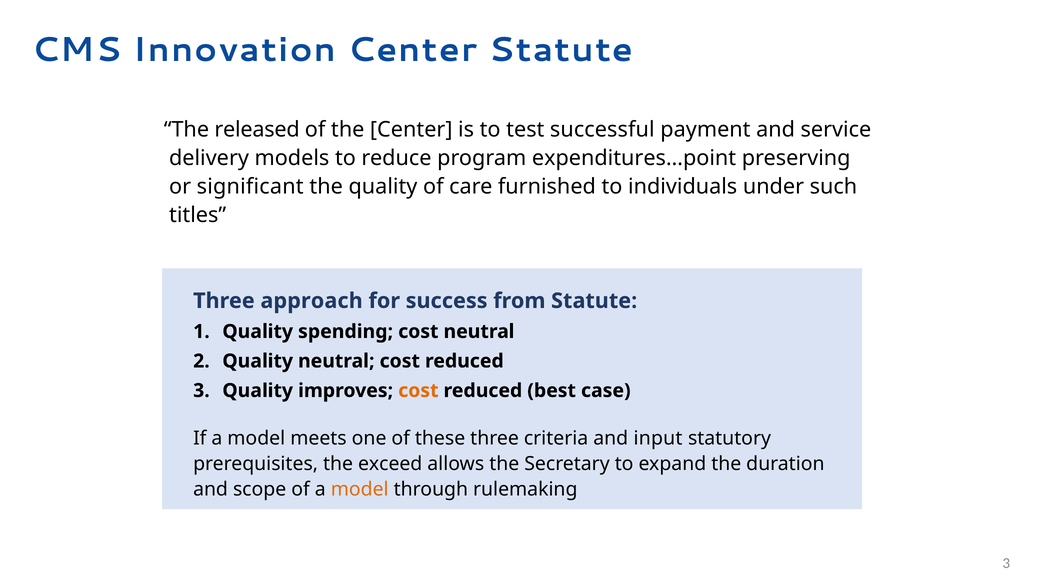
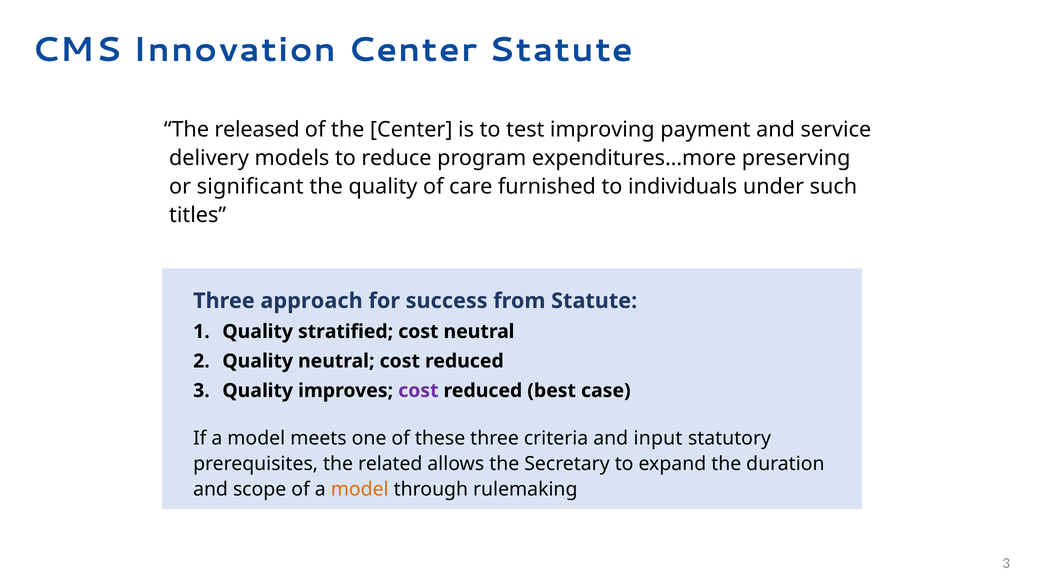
successful: successful -> improving
expenditures…point: expenditures…point -> expenditures…more
spending: spending -> stratified
cost at (418, 391) colour: orange -> purple
exceed: exceed -> related
